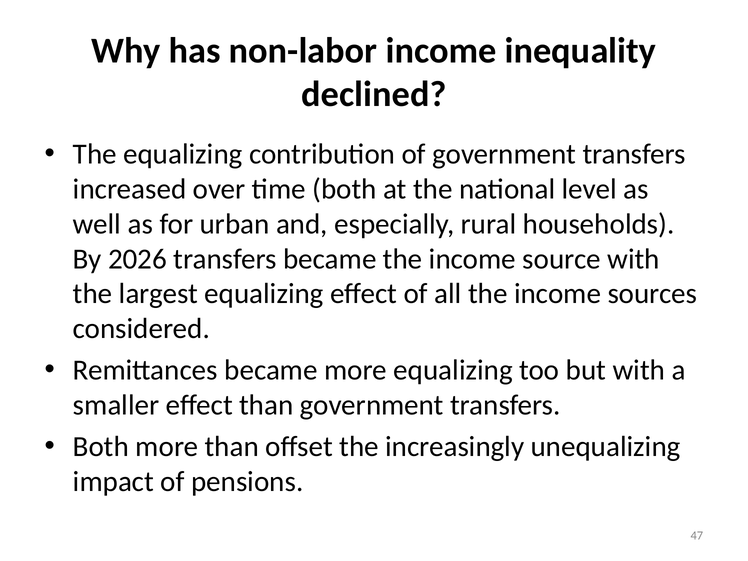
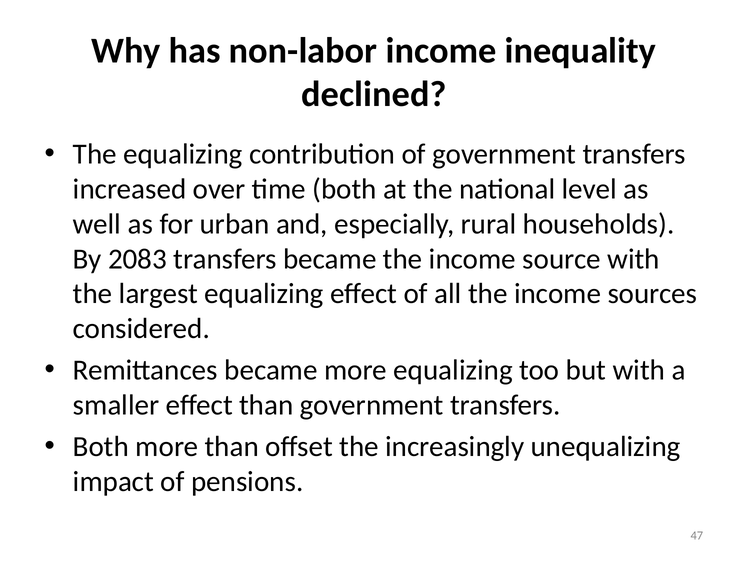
2026: 2026 -> 2083
